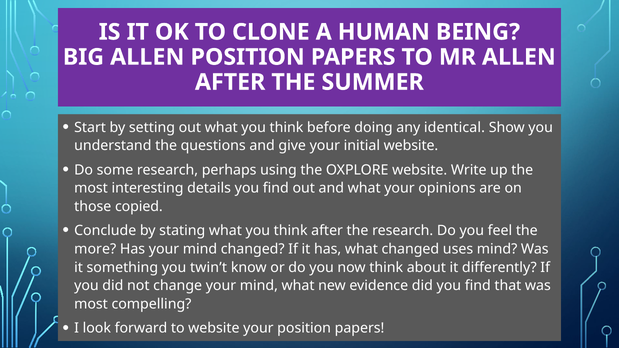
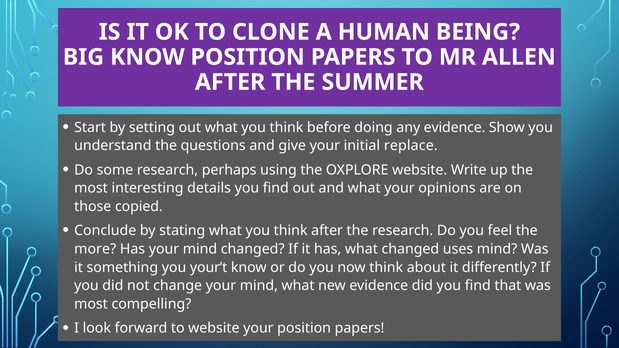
BIG ALLEN: ALLEN -> KNOW
any identical: identical -> evidence
initial website: website -> replace
twin’t: twin’t -> your’t
